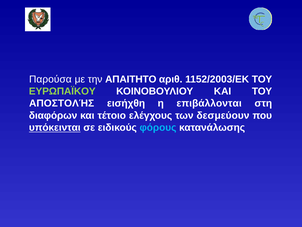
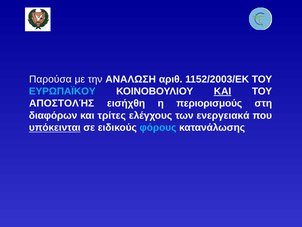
ΑΠΑΙΤΗΤΟ: ΑΠΑΙΤΗΤΟ -> ΑΝΑΛΩΣΗ
ΕΥΡΩΠΑΪΚΟΥ colour: light green -> light blue
ΚΑΙ at (223, 91) underline: none -> present
επιβάλλονται: επιβάλλονται -> περιορισμούς
τέτοιο: τέτοιο -> τρίτες
δεσμεύουν: δεσμεύουν -> ενεργειακά
